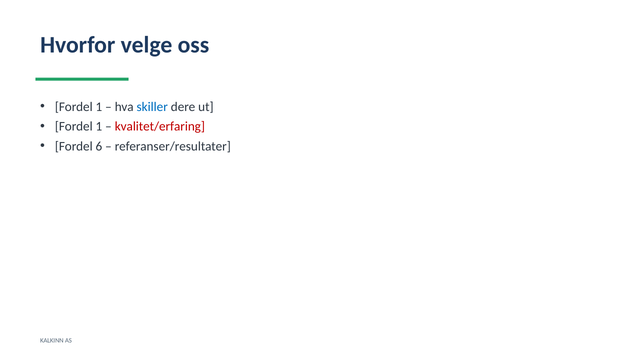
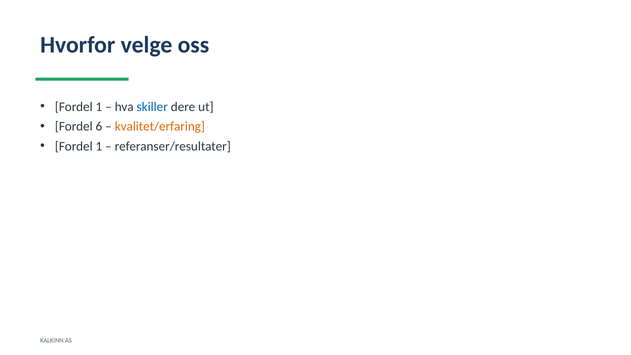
1 at (99, 127): 1 -> 6
kvalitet/erfaring colour: red -> orange
6 at (99, 146): 6 -> 1
